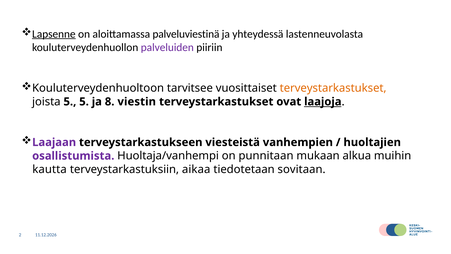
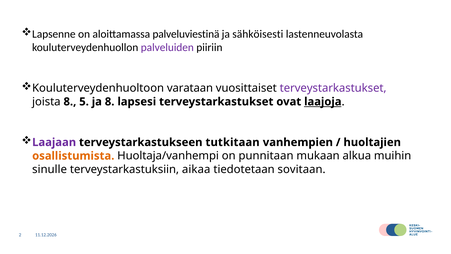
Lapsenne underline: present -> none
yhteydessä: yhteydessä -> sähköisesti
tarvitsee: tarvitsee -> varataan
terveystarkastukset at (333, 88) colour: orange -> purple
joista 5: 5 -> 8
viestin: viestin -> lapsesi
viesteistä: viesteistä -> tutkitaan
osallistumista colour: purple -> orange
kautta: kautta -> sinulle
